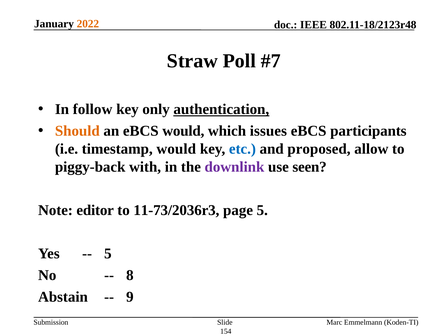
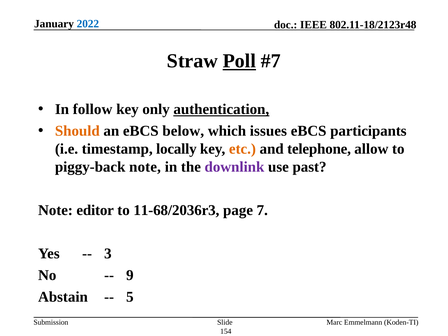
2022 colour: orange -> blue
Poll underline: none -> present
eBCS would: would -> below
timestamp would: would -> locally
etc colour: blue -> orange
proposed: proposed -> telephone
piggy-back with: with -> note
seen: seen -> past
11-73/2036r3: 11-73/2036r3 -> 11-68/2036r3
page 5: 5 -> 7
5 at (108, 253): 5 -> 3
8: 8 -> 9
9: 9 -> 5
